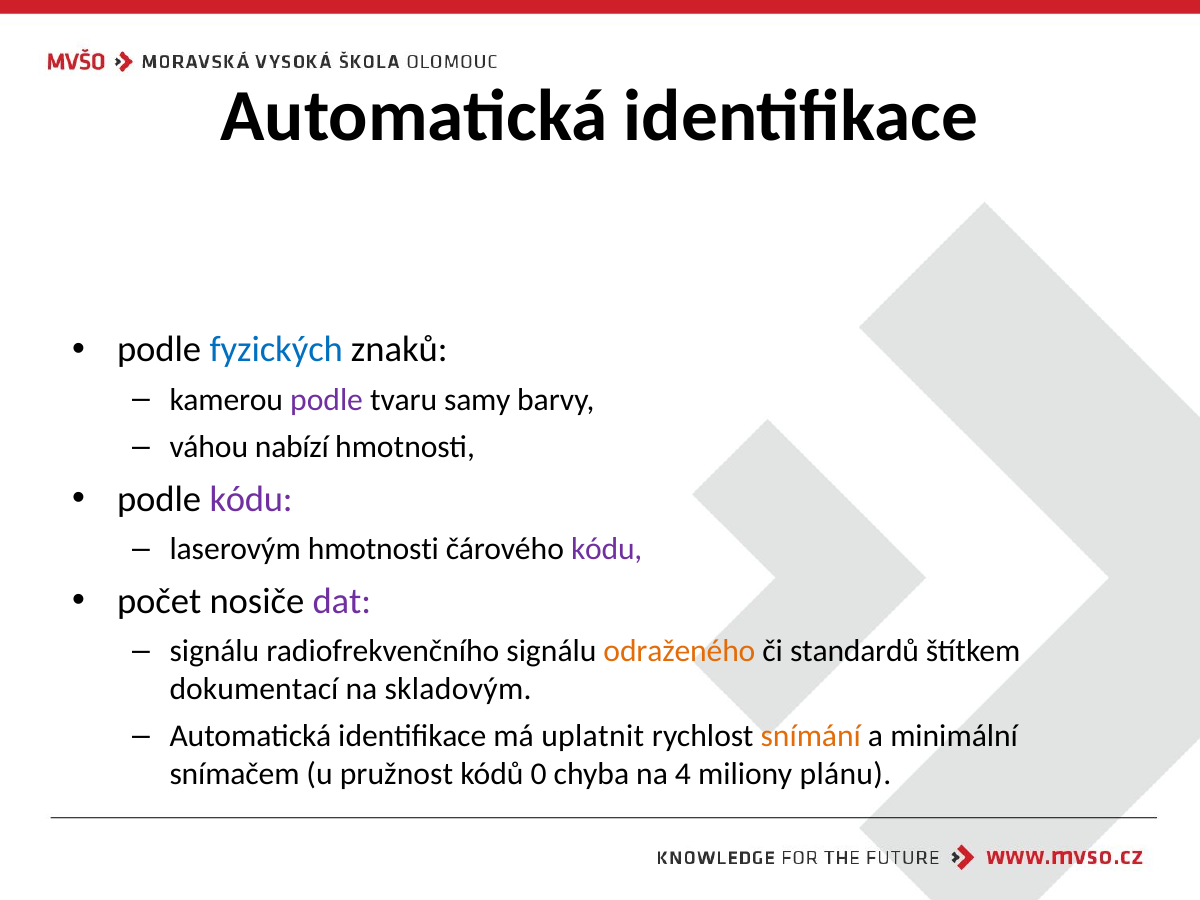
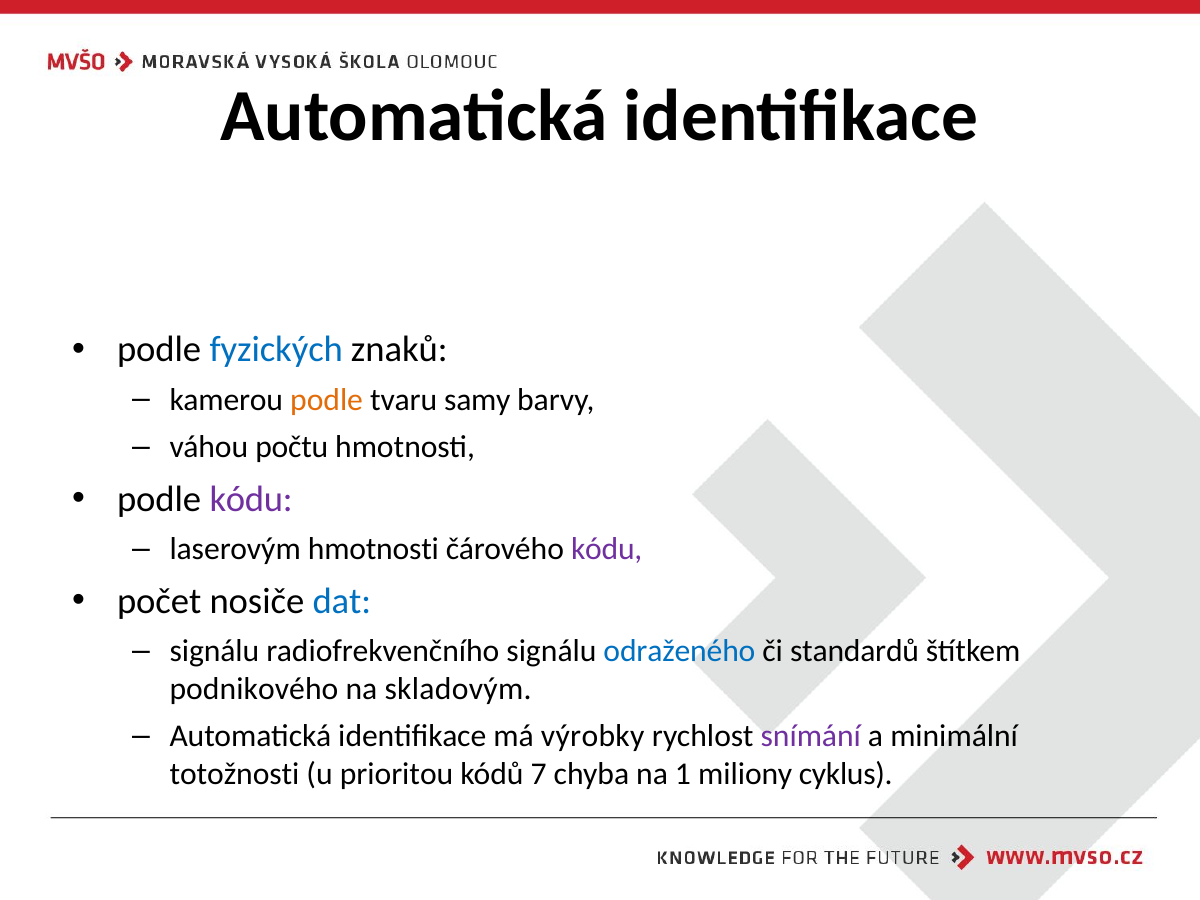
podle at (327, 400) colour: purple -> orange
nabízí: nabízí -> počtu
dat colour: purple -> blue
odraženého colour: orange -> blue
dokumentací: dokumentací -> podnikového
uplatnit: uplatnit -> výrobky
snímání colour: orange -> purple
snímačem: snímačem -> totožnosti
pružnost: pružnost -> prioritou
0: 0 -> 7
4: 4 -> 1
plánu: plánu -> cyklus
